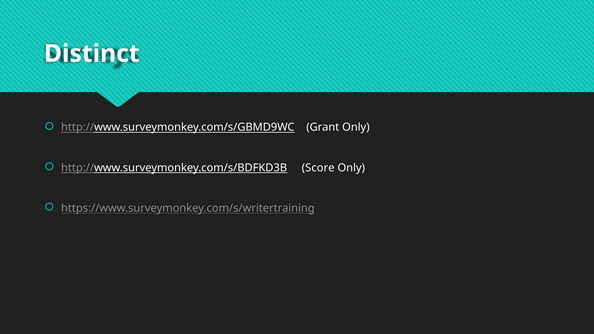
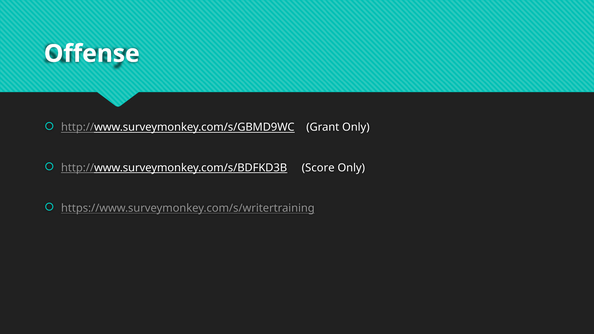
Distinct: Distinct -> Offense
